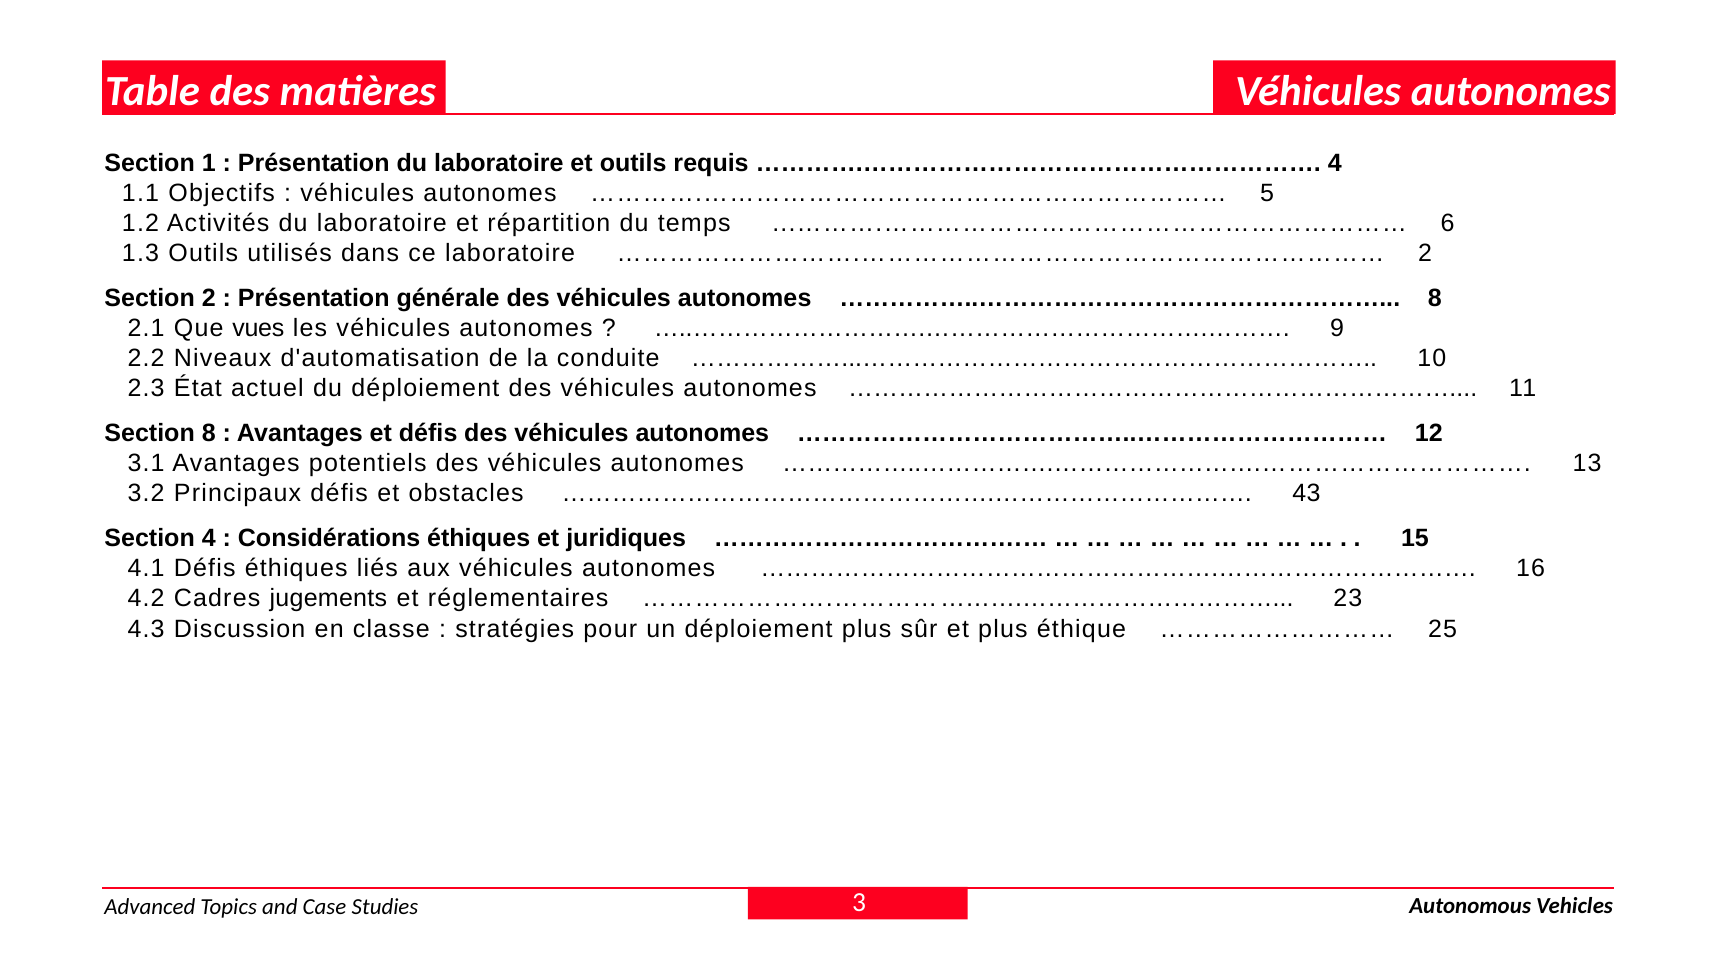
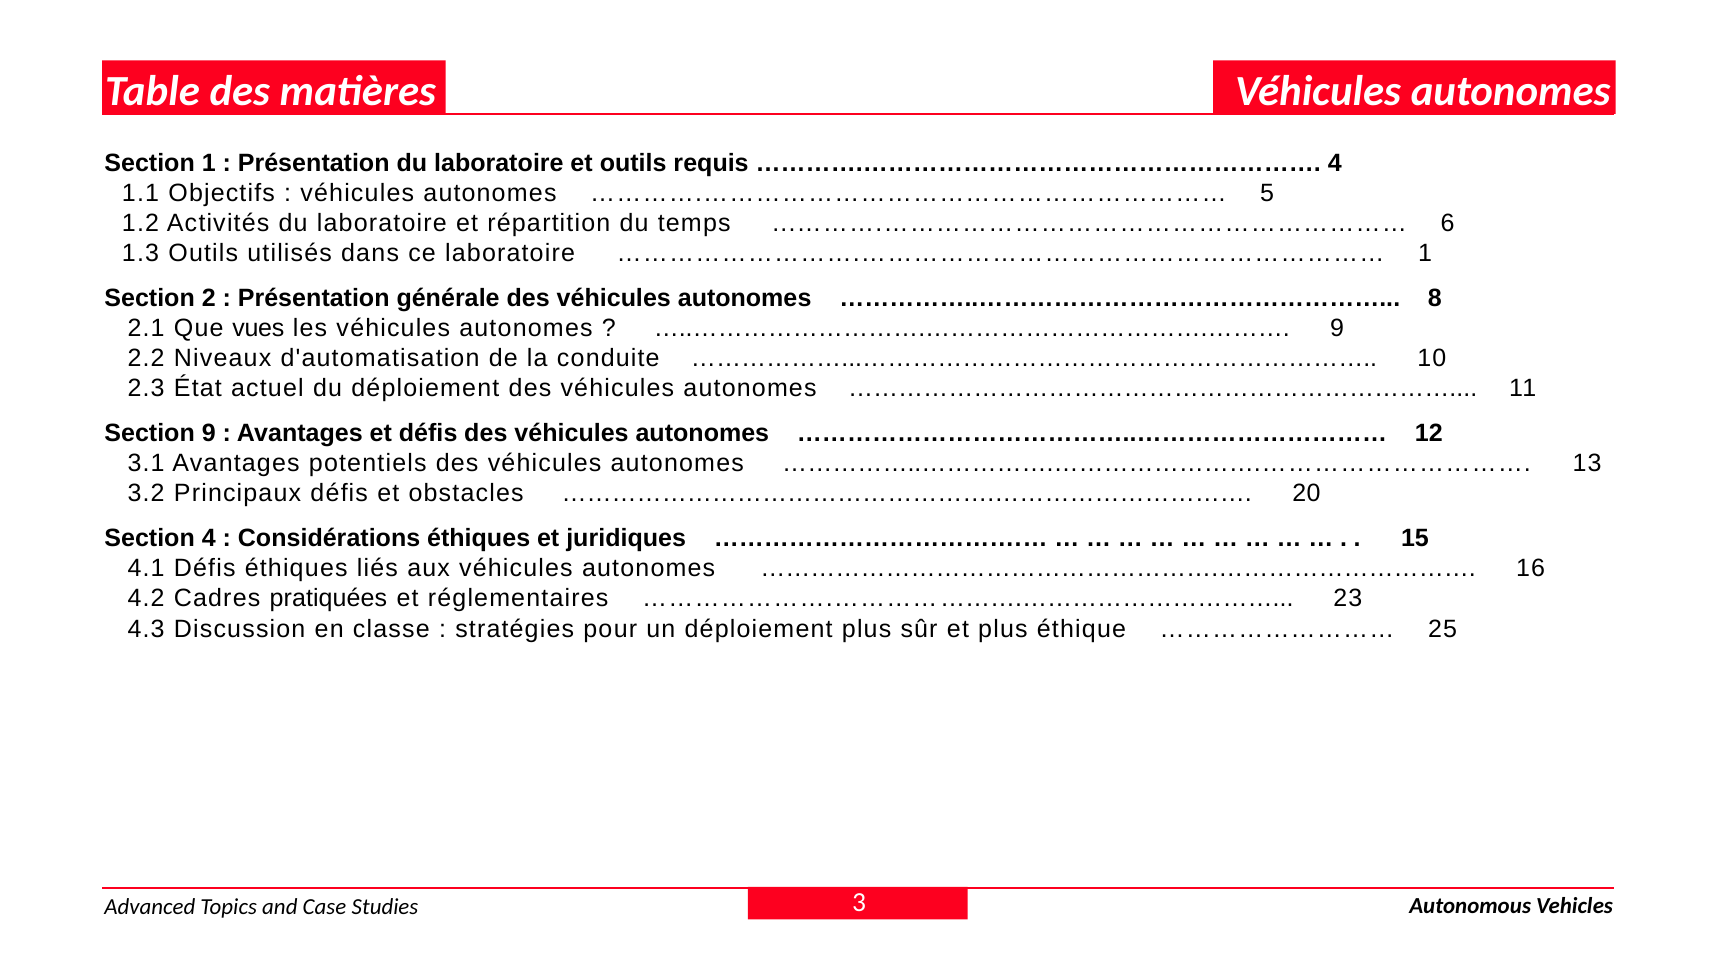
2 at (1425, 253): 2 -> 1
Section 8: 8 -> 9
43: 43 -> 20
jugements: jugements -> pratiquées
